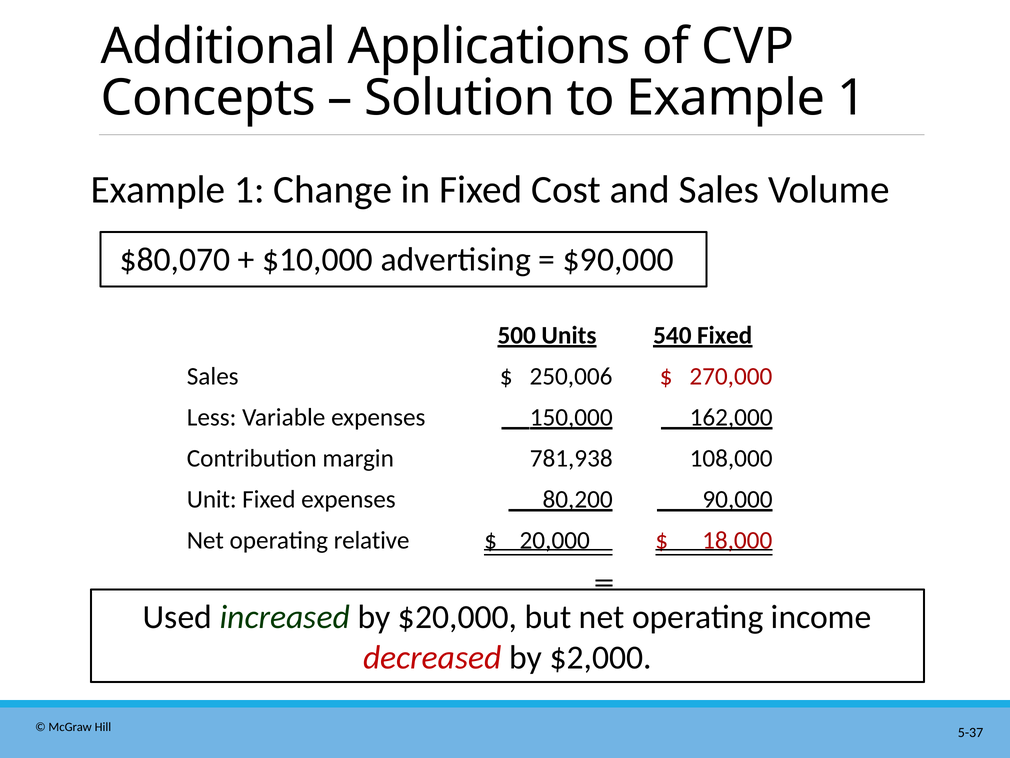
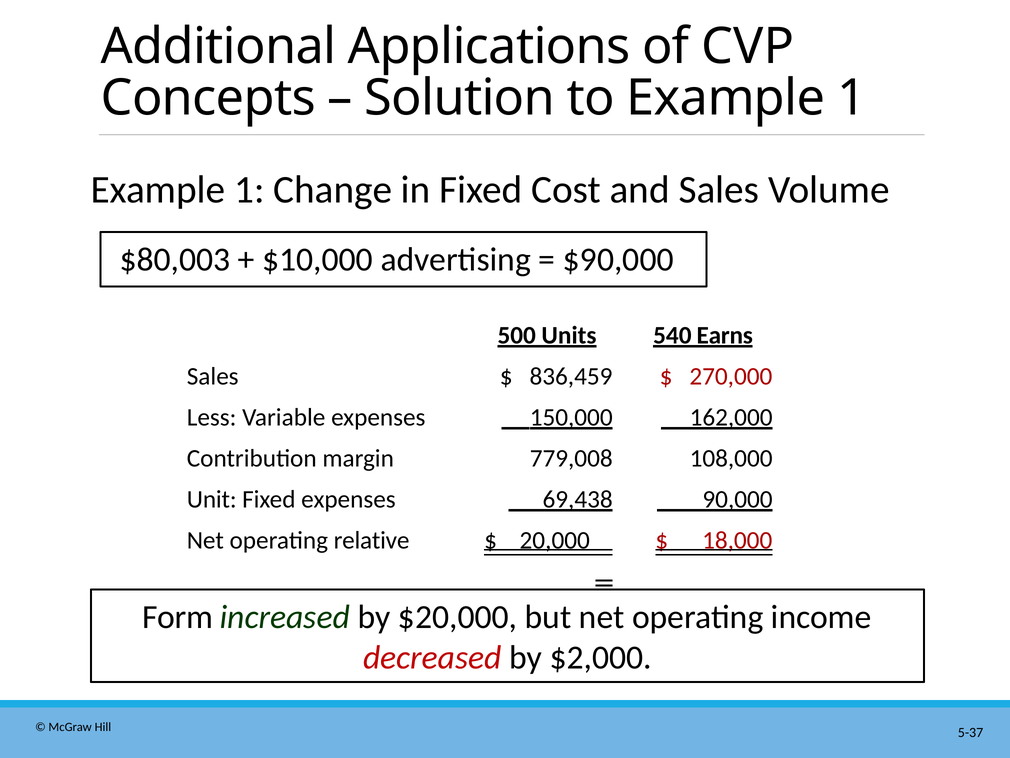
$80,070: $80,070 -> $80,003
540 Fixed: Fixed -> Earns
250,006: 250,006 -> 836,459
781,938: 781,938 -> 779,008
80,200: 80,200 -> 69,438
Used: Used -> Form
